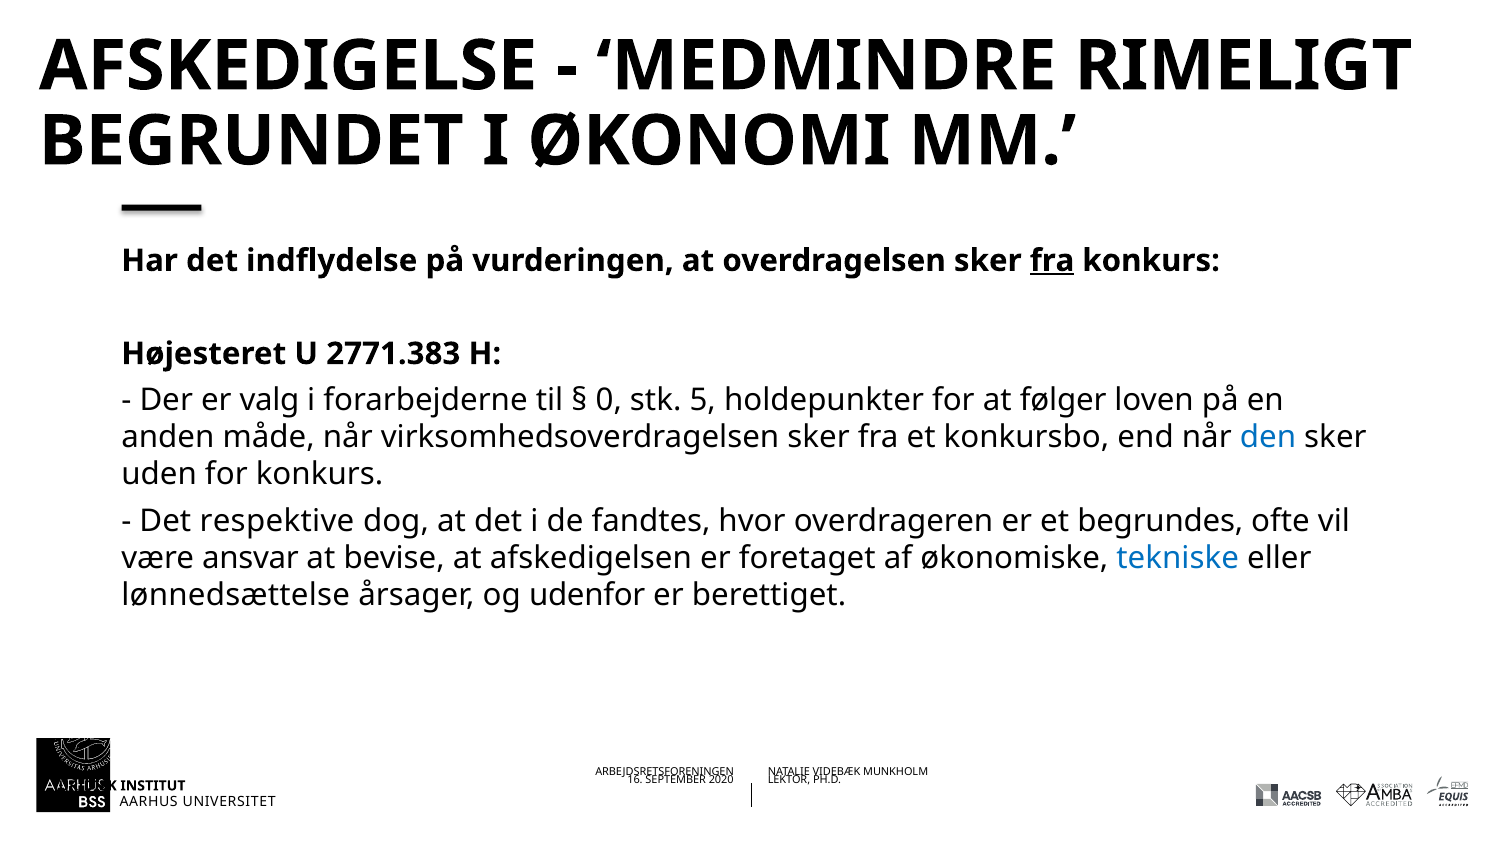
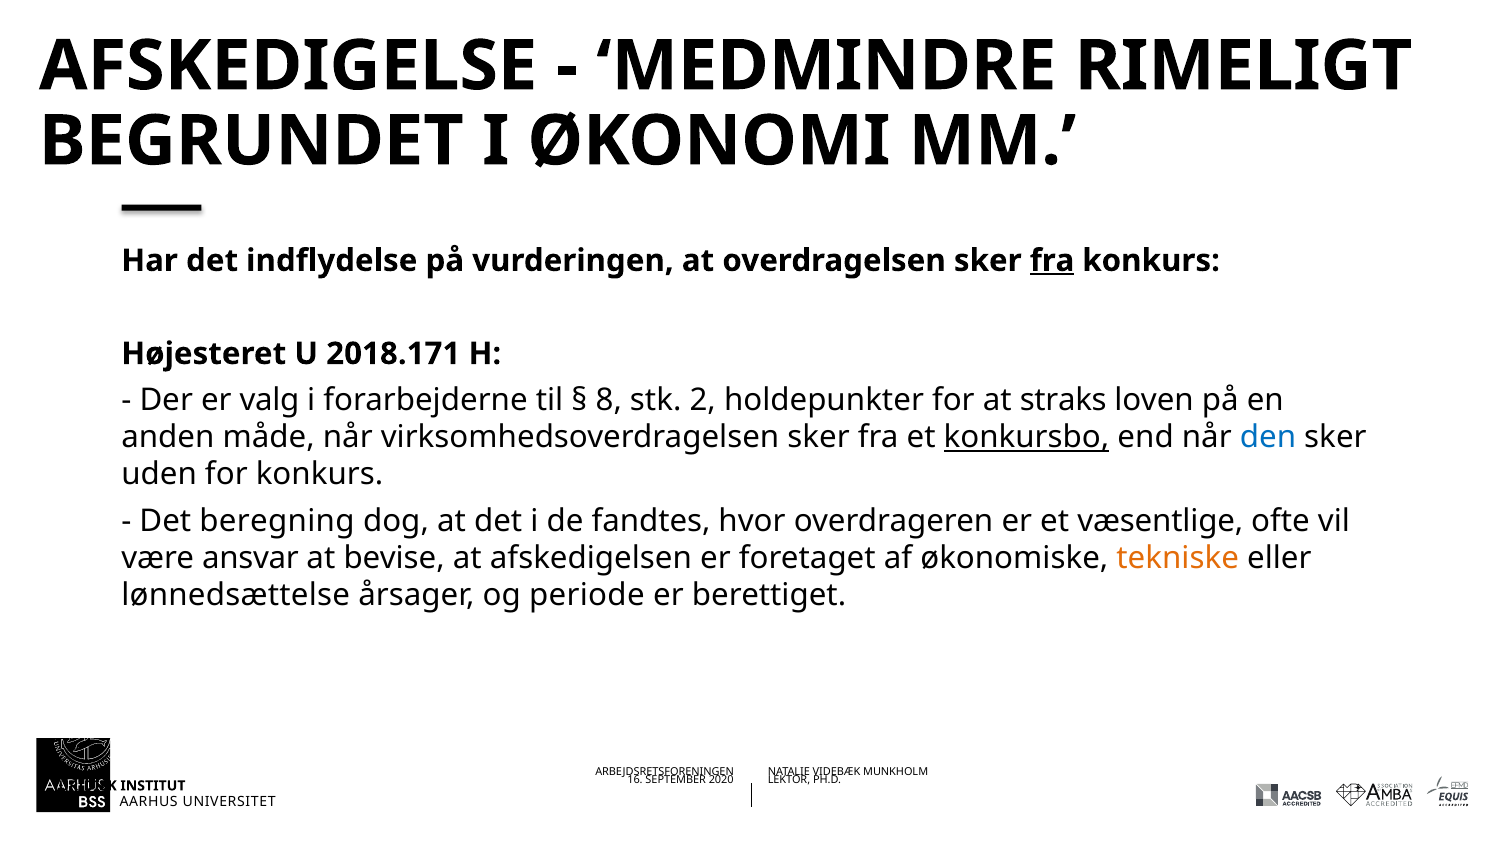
2771.383: 2771.383 -> 2018.171
0: 0 -> 8
5: 5 -> 2
følger: følger -> straks
konkursbo underline: none -> present
respektive: respektive -> beregning
begrundes: begrundes -> væsentlige
tekniske colour: blue -> orange
udenfor: udenfor -> periode
